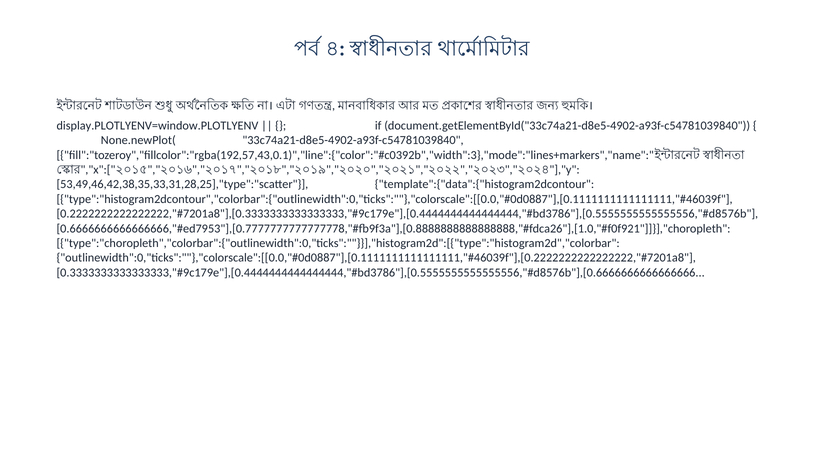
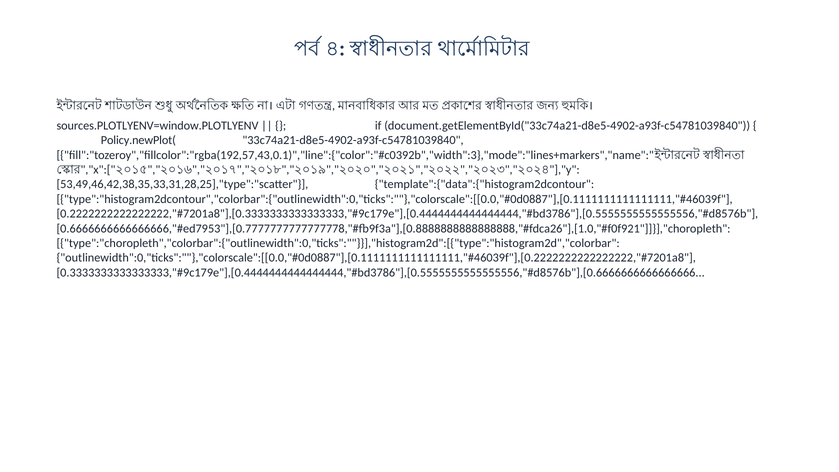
display.PLOTLYENV=window.PLOTLYENV: display.PLOTLYENV=window.PLOTLYENV -> sources.PLOTLYENV=window.PLOTLYENV
None.newPlot(: None.newPlot( -> Policy.newPlot(
